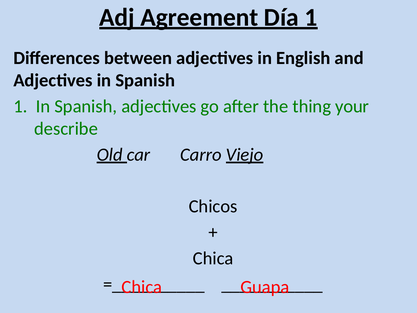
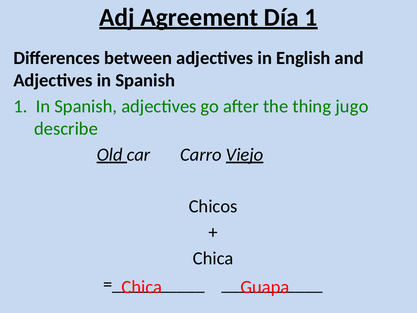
your: your -> jugo
